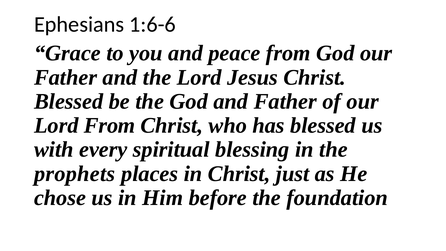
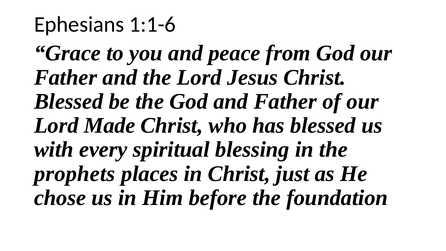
1:6-6: 1:6-6 -> 1:1-6
Lord From: From -> Made
